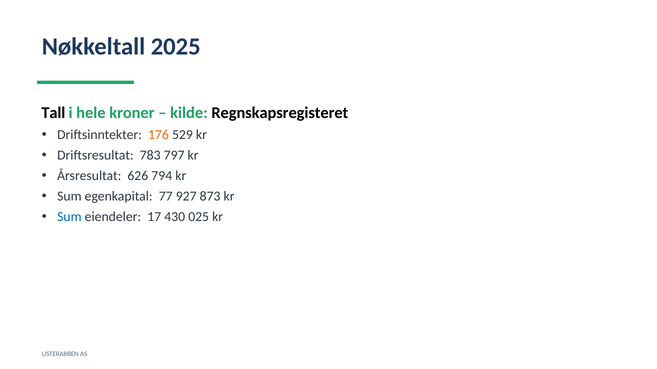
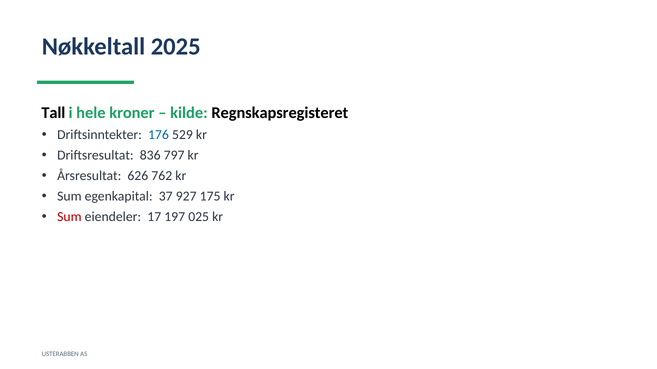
176 colour: orange -> blue
783: 783 -> 836
794: 794 -> 762
77: 77 -> 37
873: 873 -> 175
Sum at (69, 217) colour: blue -> red
430: 430 -> 197
